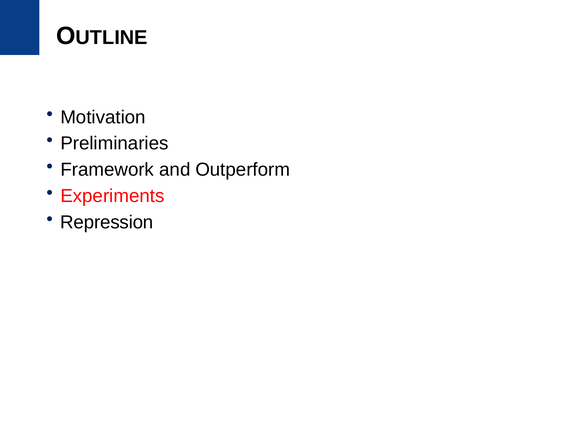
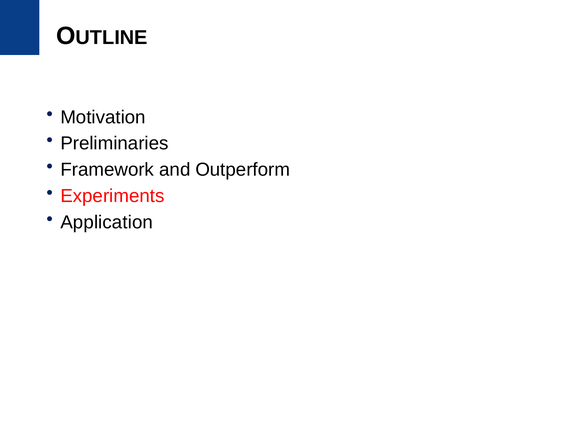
Repression: Repression -> Application
